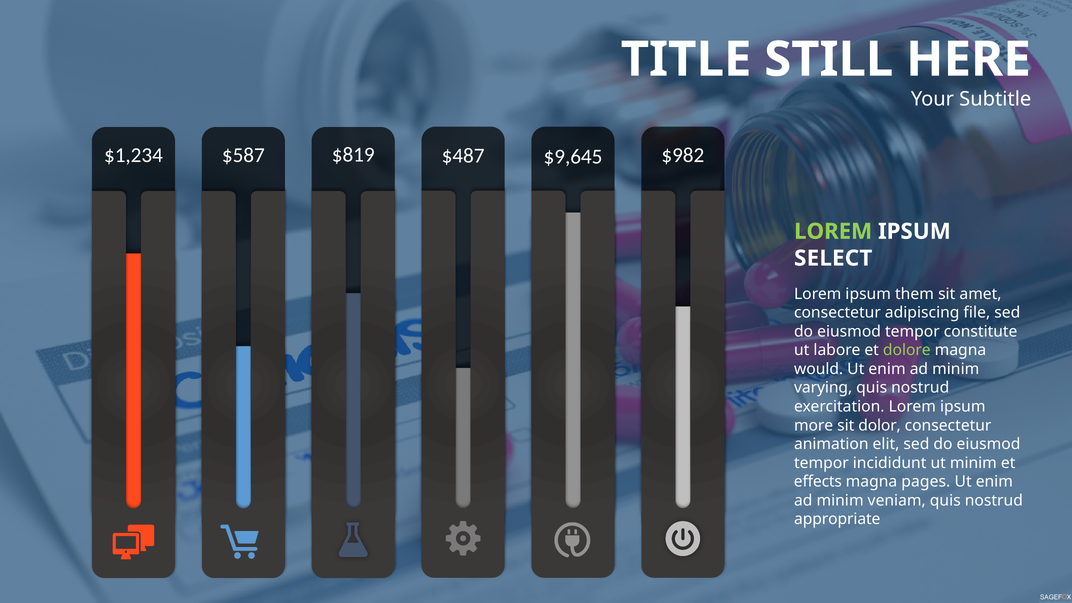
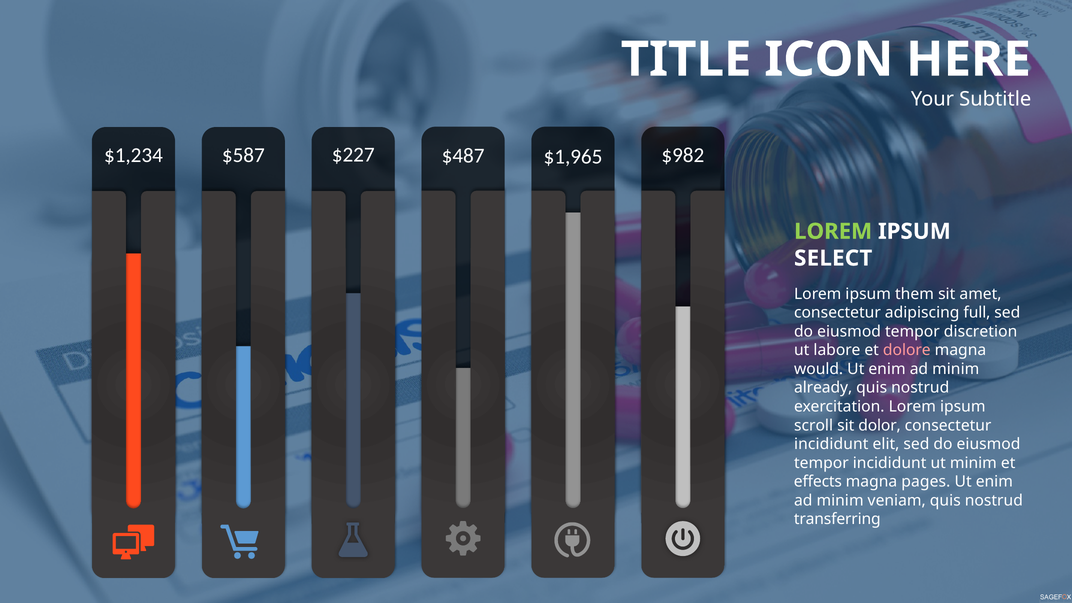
STILL: STILL -> ICON
$819: $819 -> $227
$9,645: $9,645 -> $1,965
file: file -> full
constitute: constitute -> discretion
dolore colour: light green -> pink
varying: varying -> already
more: more -> scroll
animation at (831, 444): animation -> incididunt
appropriate: appropriate -> transferring
